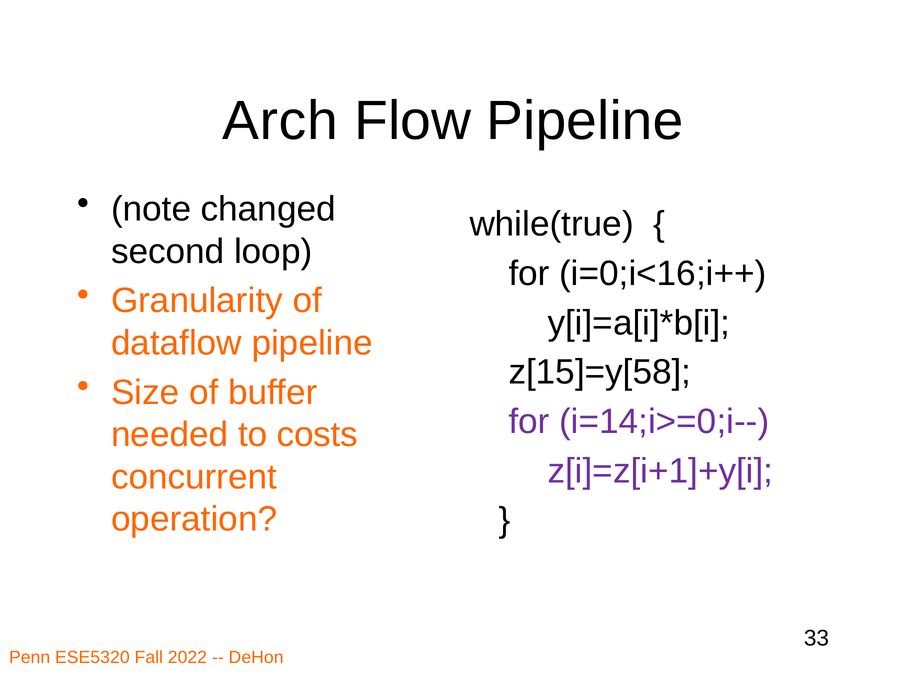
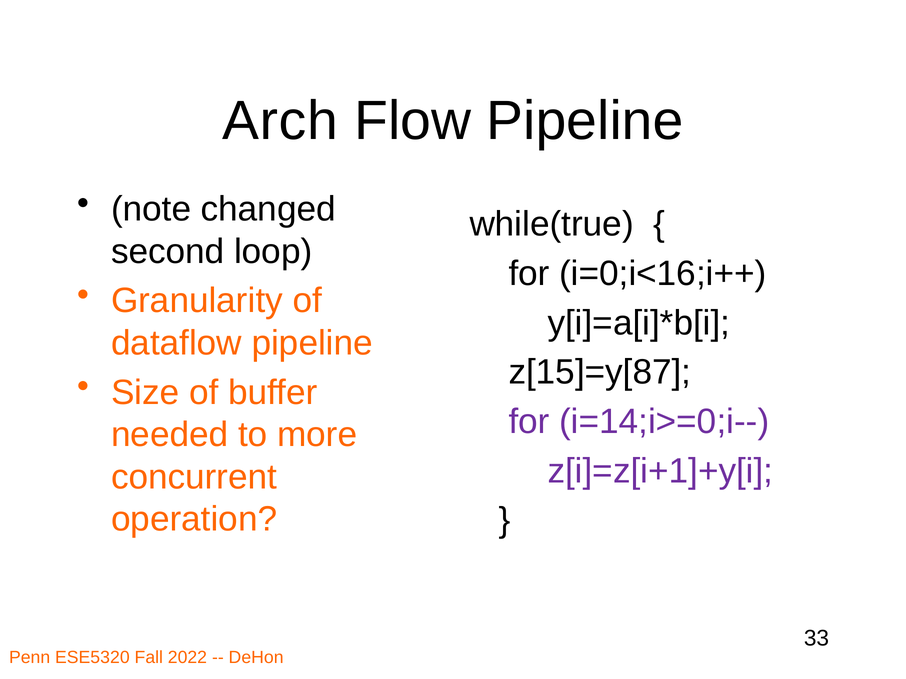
z[15]=y[58: z[15]=y[58 -> z[15]=y[87
costs: costs -> more
